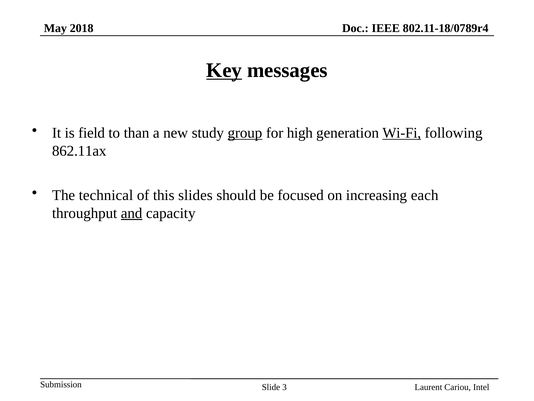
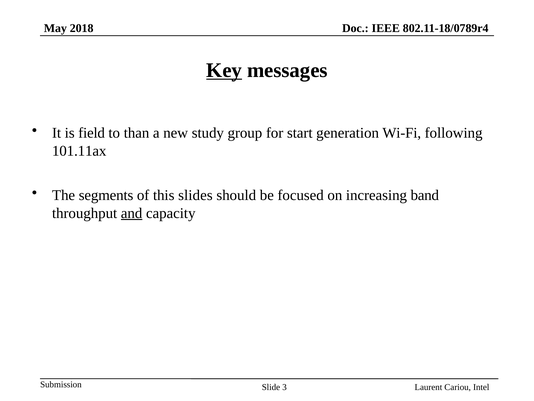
group underline: present -> none
high: high -> start
Wi-Fi underline: present -> none
862.11ax: 862.11ax -> 101.11ax
technical: technical -> segments
each: each -> band
